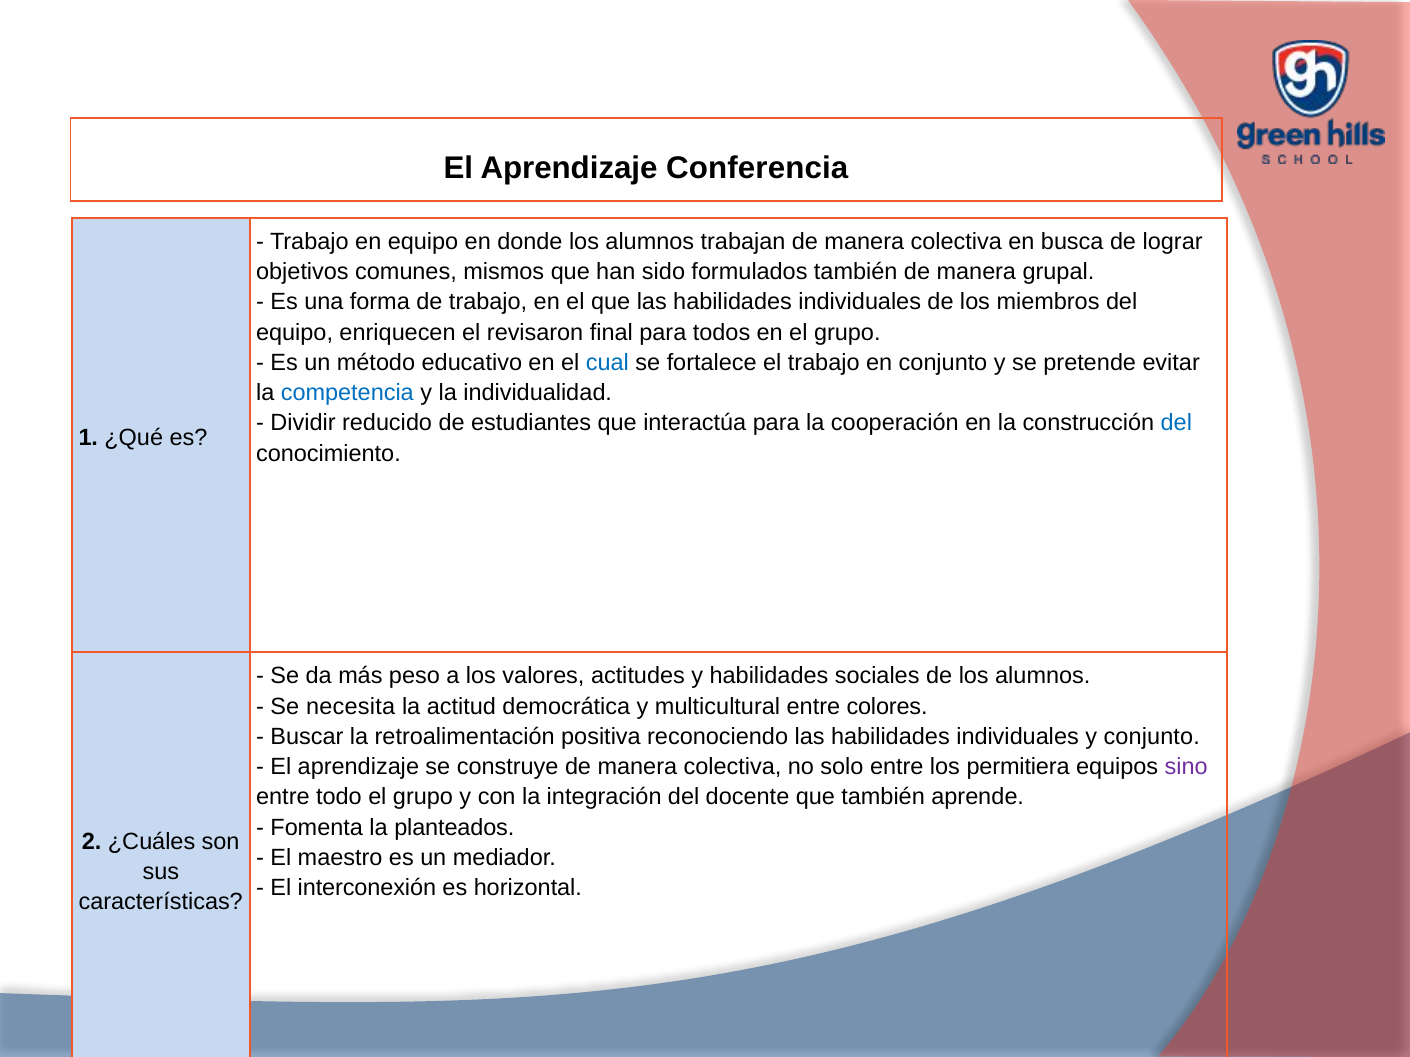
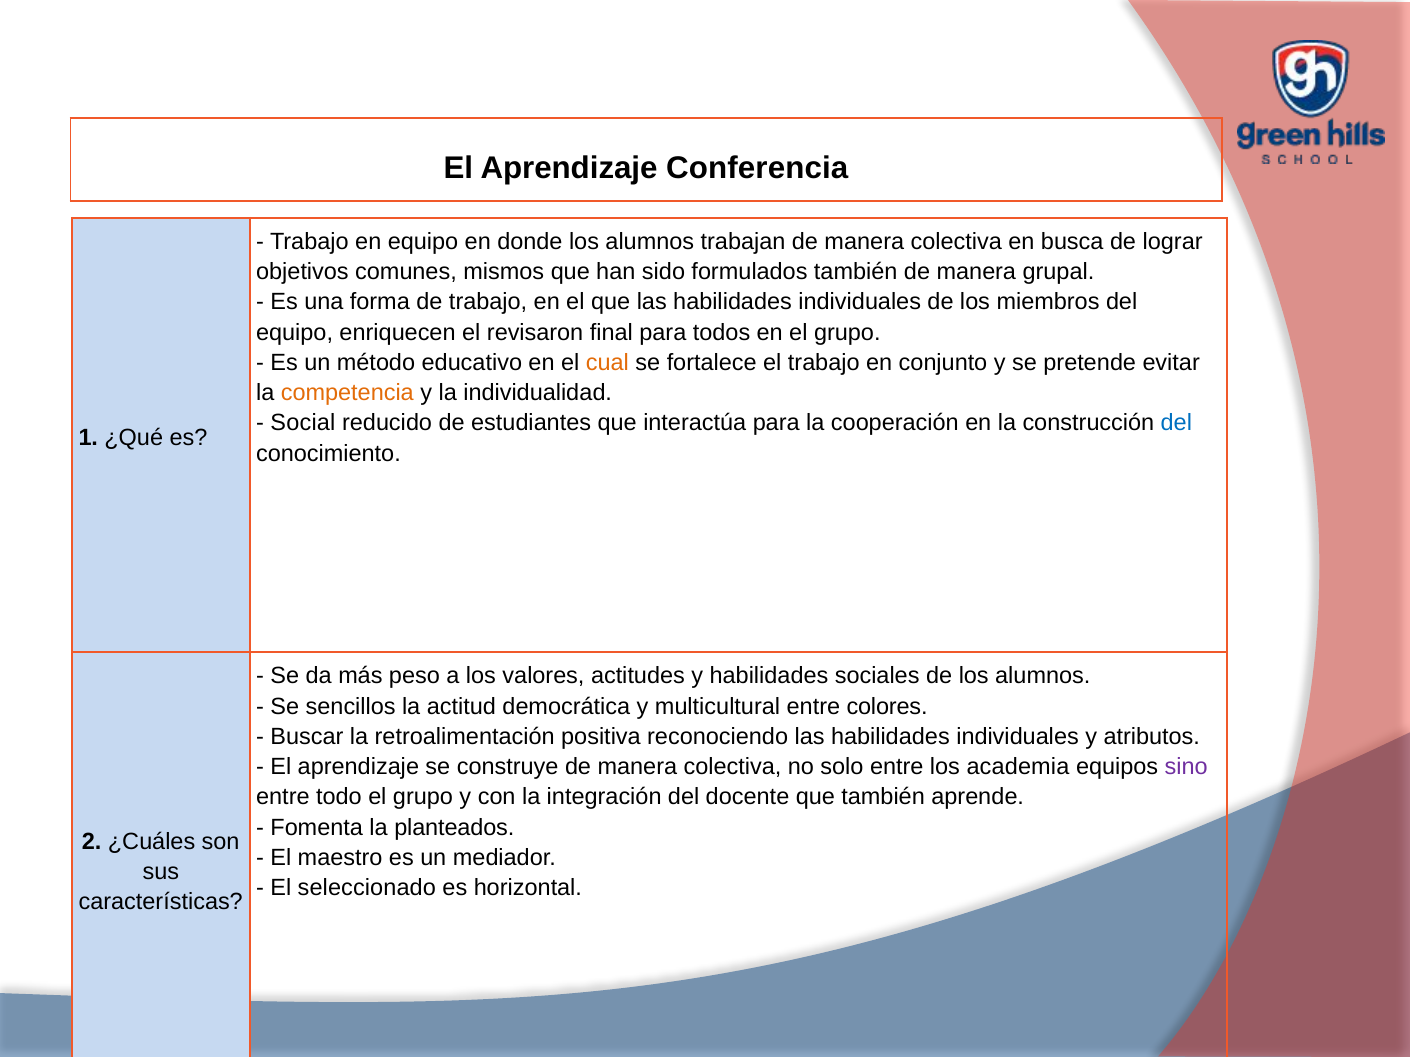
cual colour: blue -> orange
competencia colour: blue -> orange
Dividir: Dividir -> Social
necesita: necesita -> sencillos
y conjunto: conjunto -> atributos
permitiera: permitiera -> academia
interconexión: interconexión -> seleccionado
